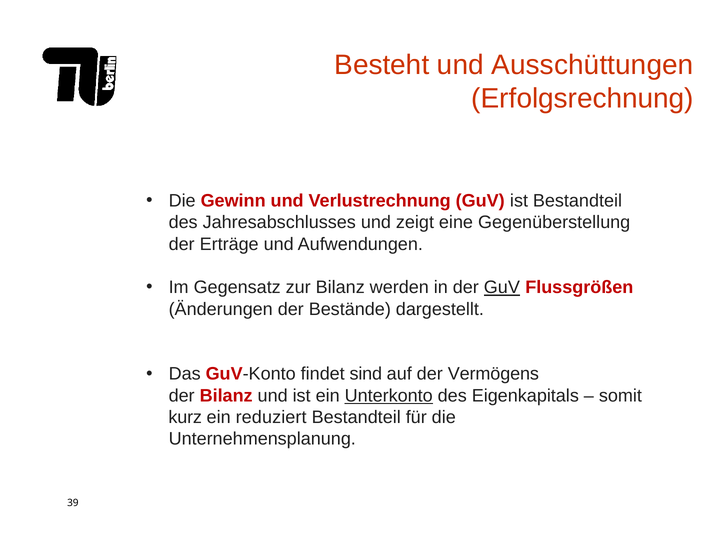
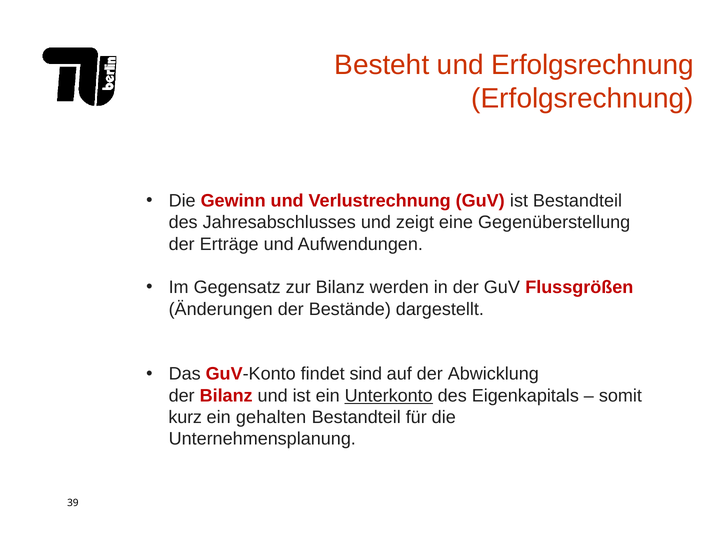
und Ausschüttungen: Ausschüttungen -> Erfolgsrechnung
GuV at (502, 287) underline: present -> none
Vermögens: Vermögens -> Abwicklung
reduziert: reduziert -> gehalten
